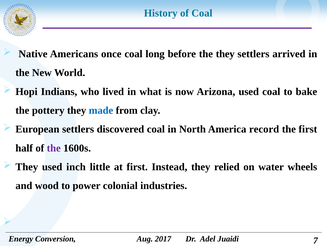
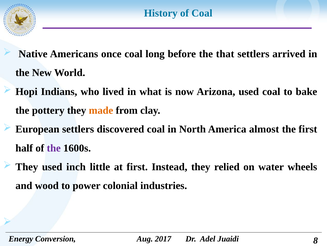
the they: they -> that
made colour: blue -> orange
record: record -> almost
7: 7 -> 8
